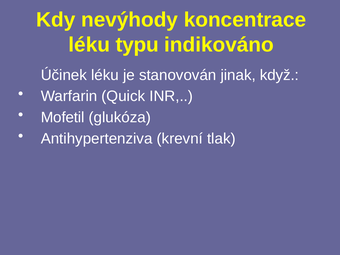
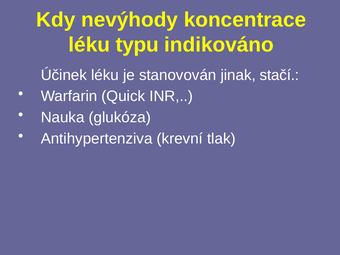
když: když -> stačí
Mofetil: Mofetil -> Nauka
